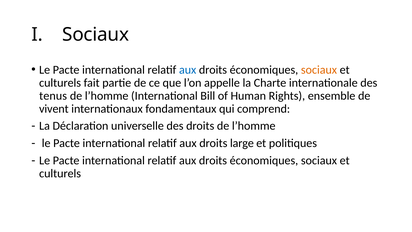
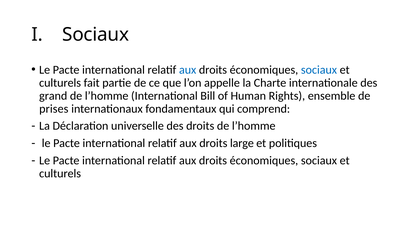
sociaux at (319, 70) colour: orange -> blue
tenus: tenus -> grand
vivent: vivent -> prises
